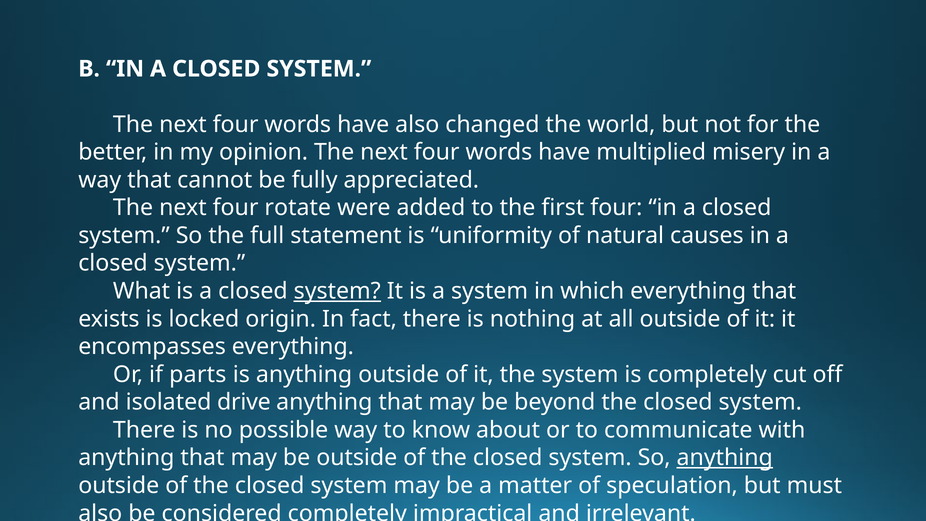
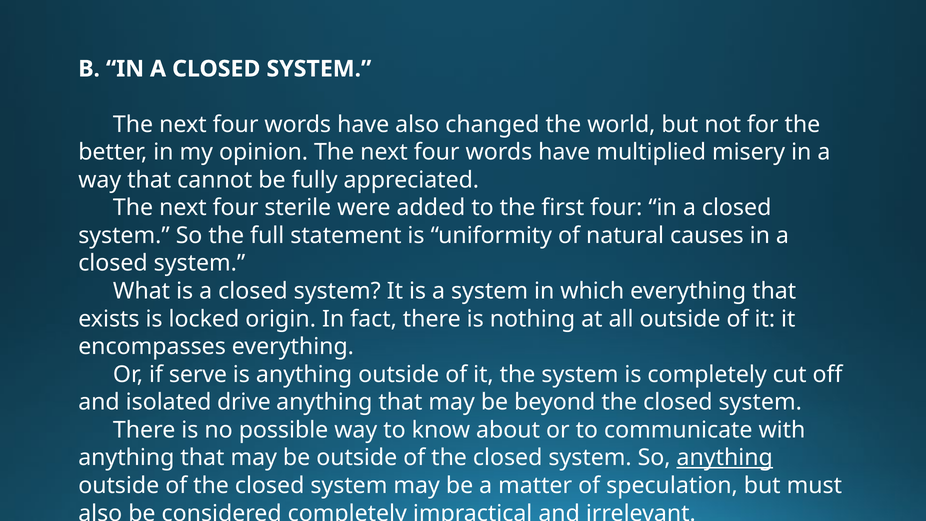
rotate: rotate -> sterile
system at (337, 291) underline: present -> none
parts: parts -> serve
